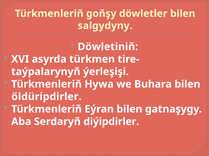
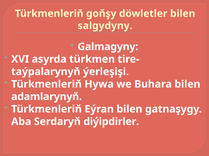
Döwletiniň: Döwletiniň -> Galmagyny
öldüripdirler: öldüripdirler -> adamlarynyň
